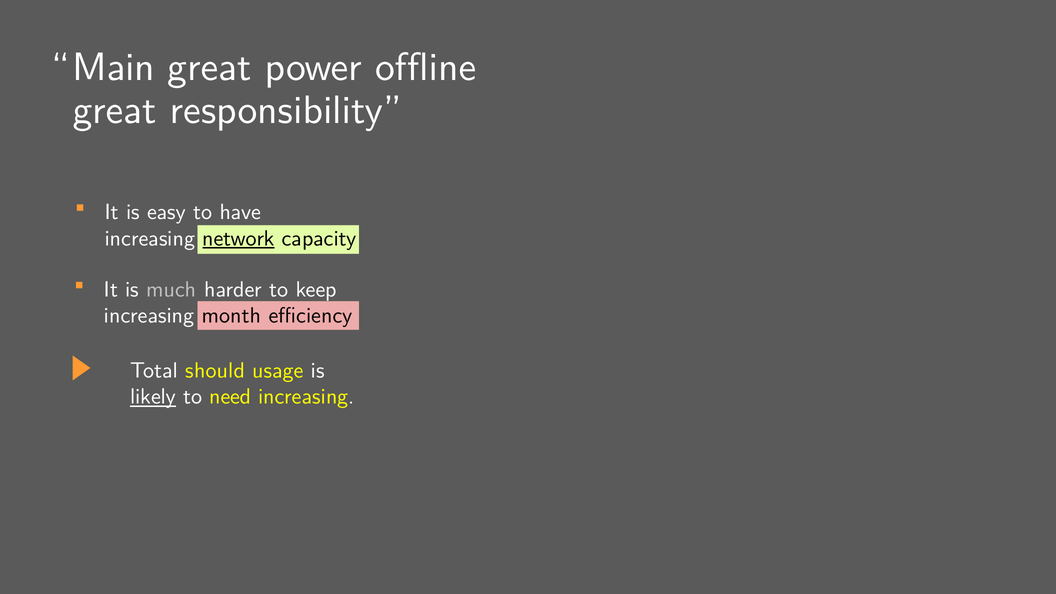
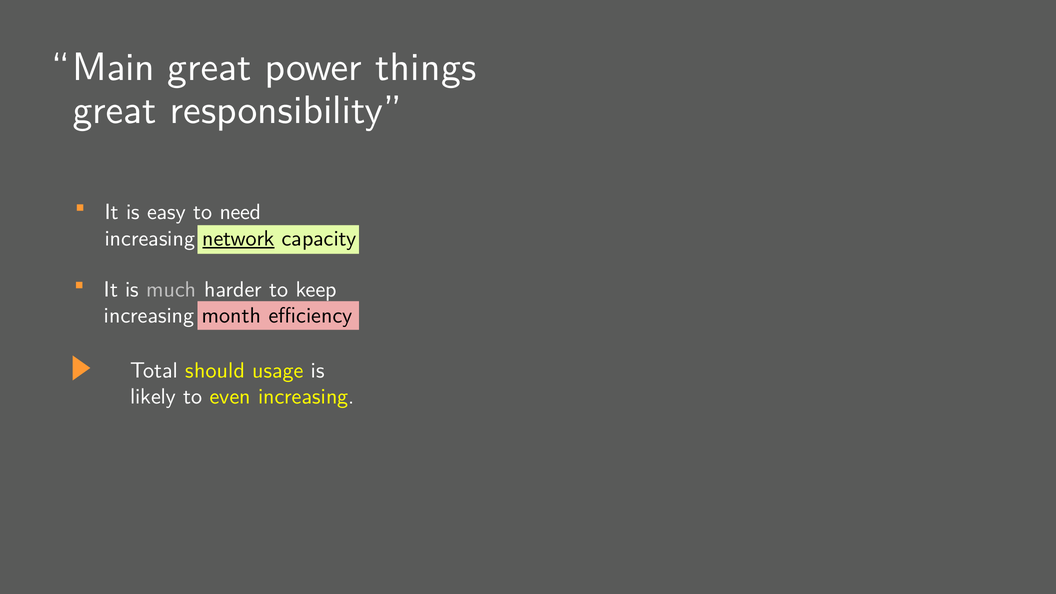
offline: offline -> things
have: have -> need
likely underline: present -> none
need: need -> even
